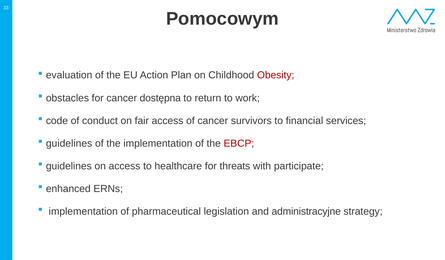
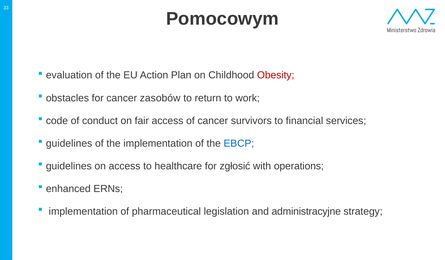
dostępna: dostępna -> zasobów
EBCP colour: red -> blue
threats: threats -> zgłosić
participate: participate -> operations
